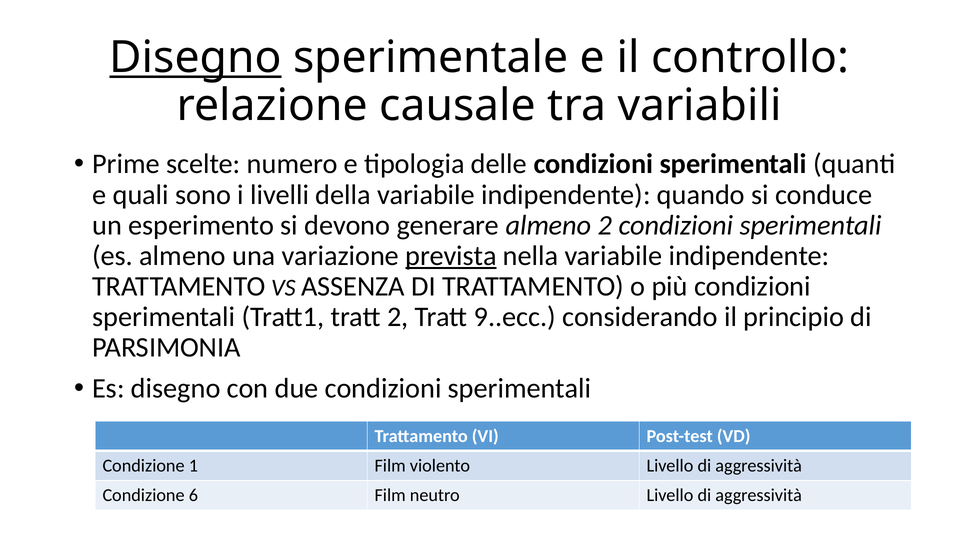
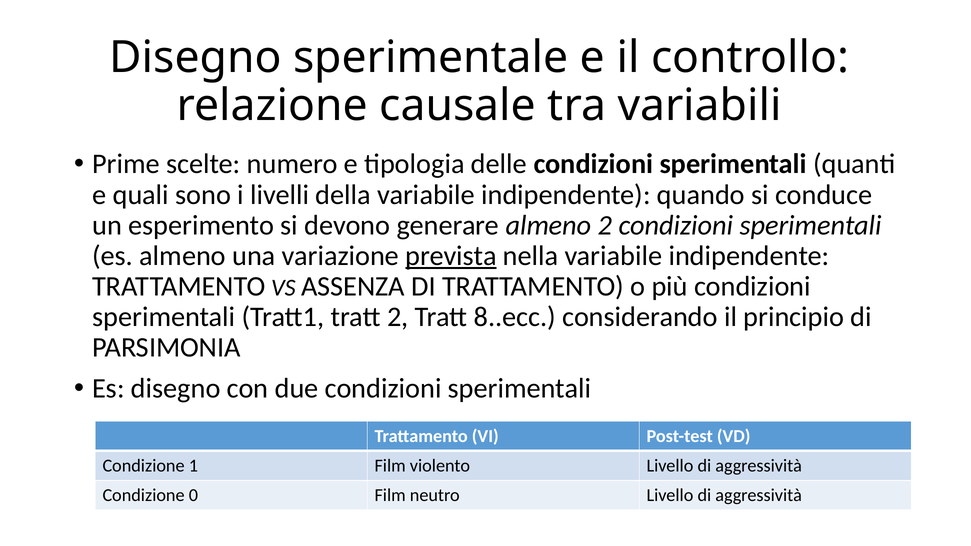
Disegno at (195, 58) underline: present -> none
9..ecc: 9..ecc -> 8..ecc
6: 6 -> 0
